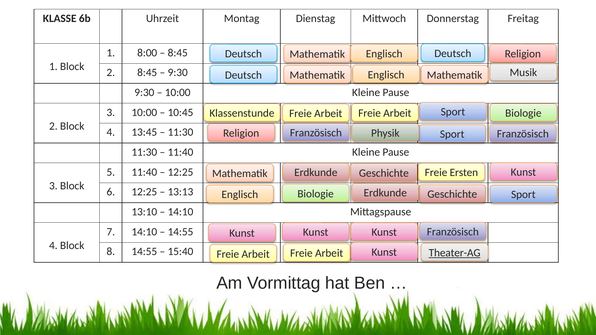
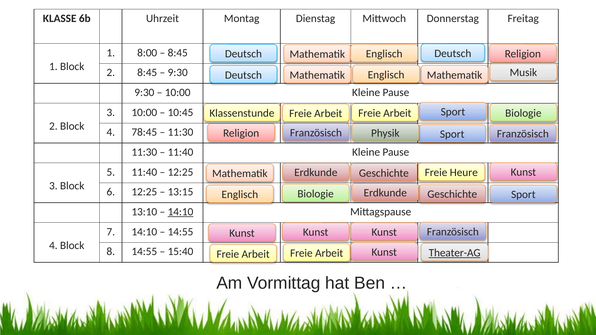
13:45: 13:45 -> 78:45
Ersten: Ersten -> Heure
13:13: 13:13 -> 13:15
14:10 at (180, 212) underline: none -> present
